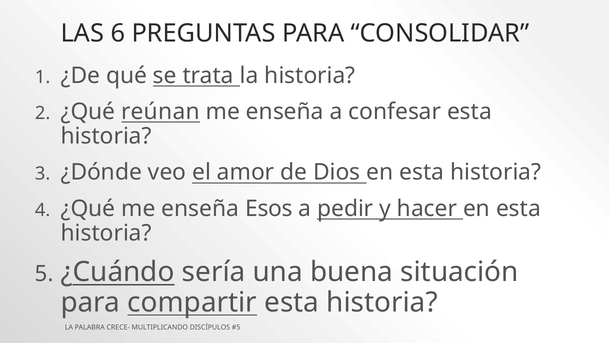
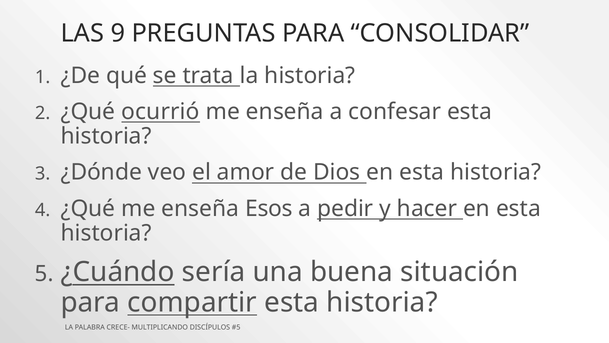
6: 6 -> 9
reúnan: reúnan -> ocurrió
